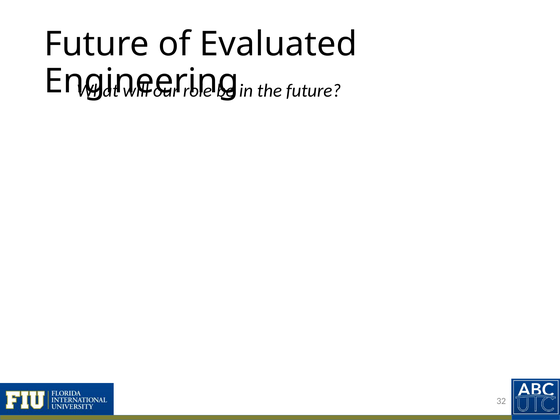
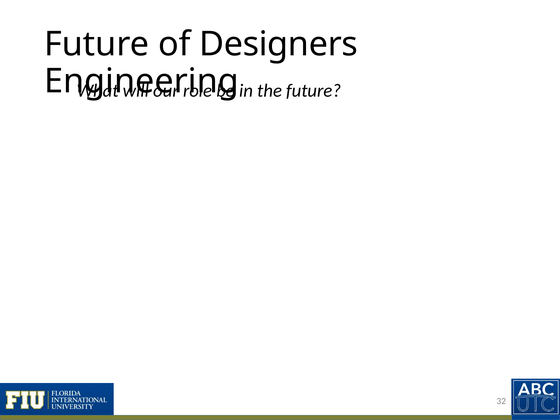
Evaluated: Evaluated -> Designers
